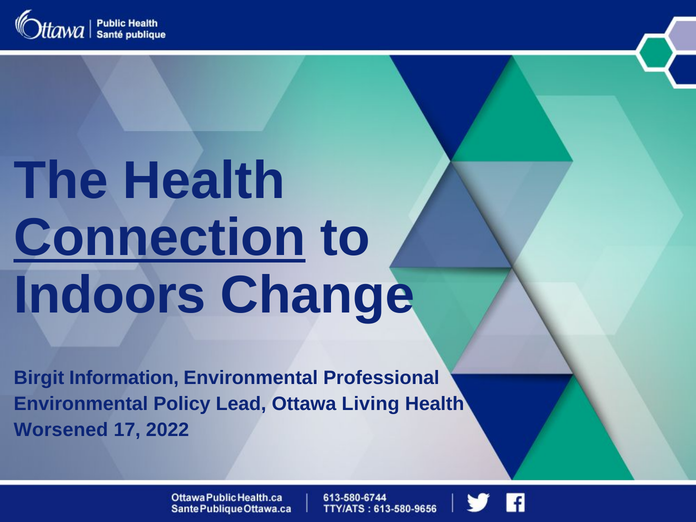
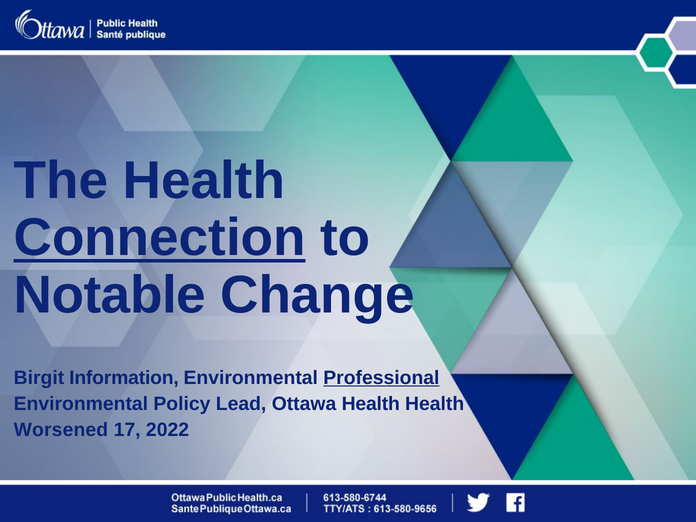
Indoors: Indoors -> Notable
Professional underline: none -> present
Ottawa Living: Living -> Health
